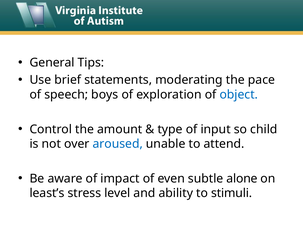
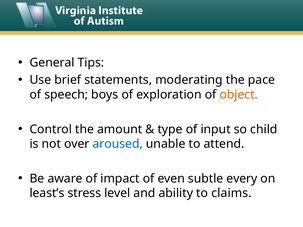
object colour: blue -> orange
alone: alone -> every
stimuli: stimuli -> claims
